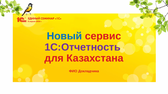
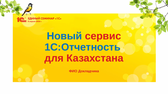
1С:Отчетность colour: purple -> blue
